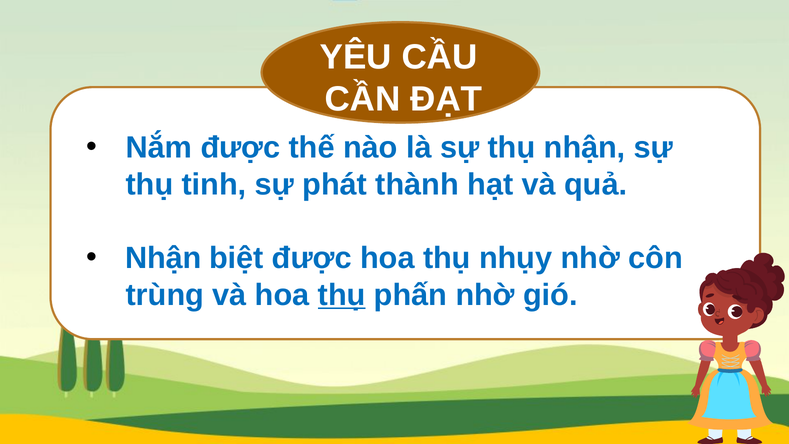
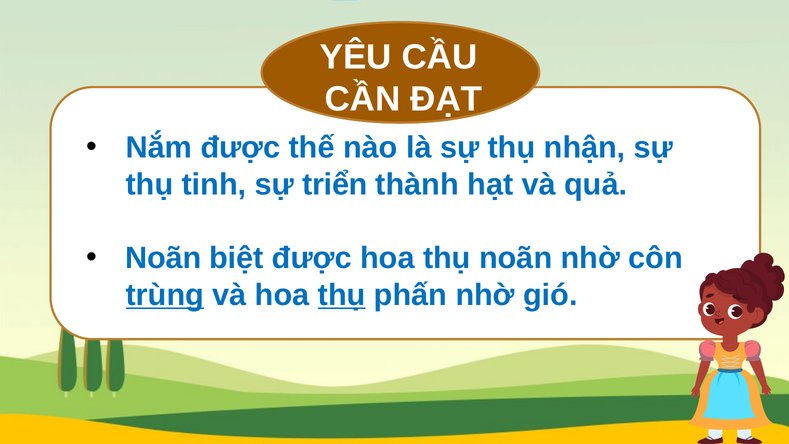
phát: phát -> triển
Nhận at (163, 258): Nhận -> Noãn
thụ nhụy: nhụy -> noãn
trùng underline: none -> present
